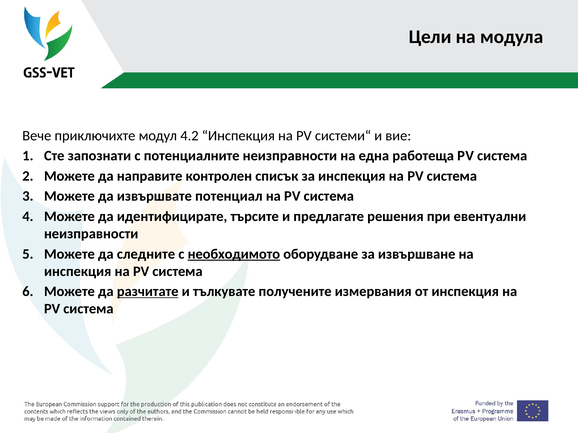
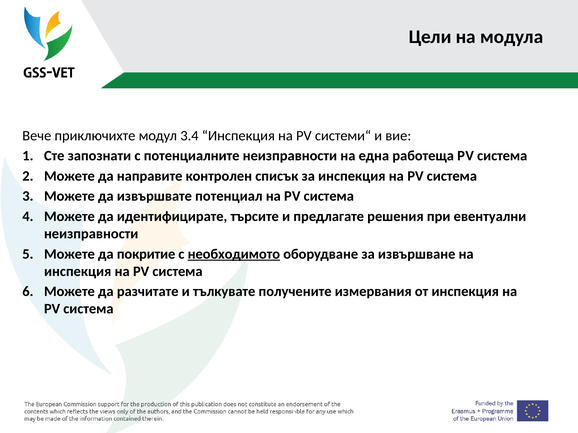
4.2: 4.2 -> 3.4
следните: следните -> покритие
разчитате underline: present -> none
